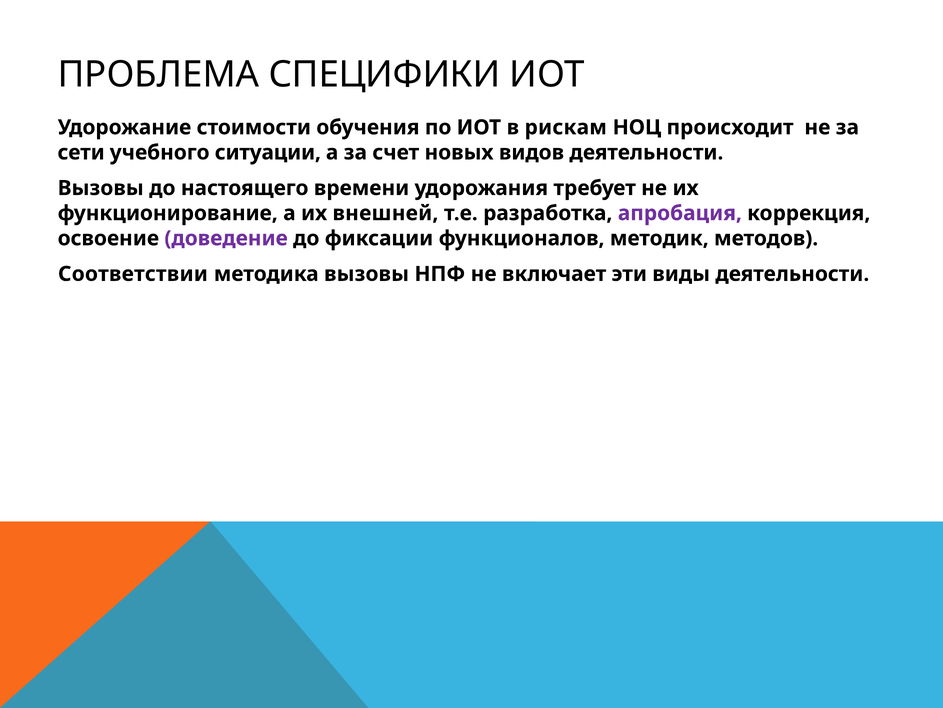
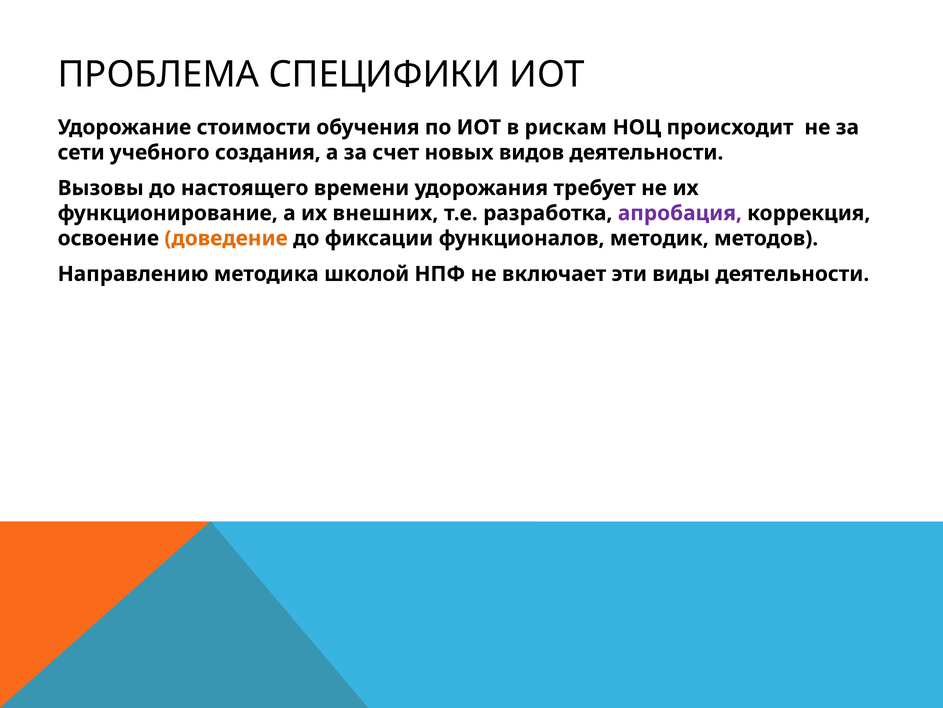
ситуации: ситуации -> создания
внешней: внешней -> внешних
доведение colour: purple -> orange
Соответствии: Соответствии -> Направлению
методика вызовы: вызовы -> школой
